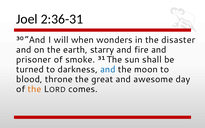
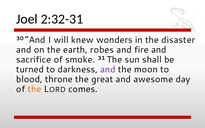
2:36-31: 2:36-31 -> 2:32-31
when: when -> knew
starry: starry -> robes
prisoner: prisoner -> sacrifice
and at (108, 70) colour: blue -> purple
